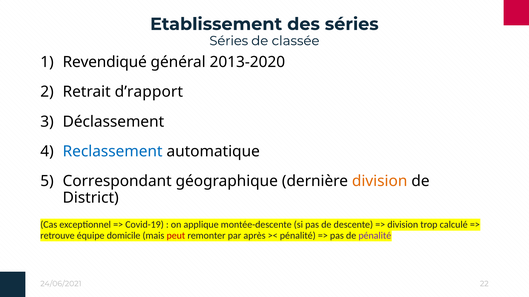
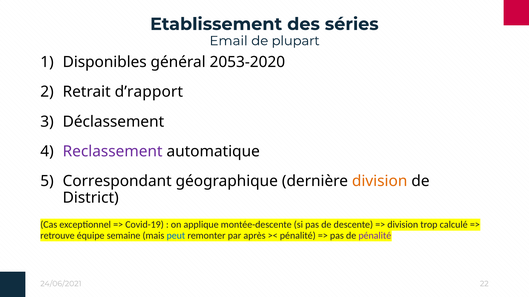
Séries at (229, 41): Séries -> Email
classée: classée -> plupart
Revendiqué: Revendiqué -> Disponibles
2013-2020: 2013-2020 -> 2053-2020
Reclassement colour: blue -> purple
domicile: domicile -> semaine
peut colour: red -> blue
